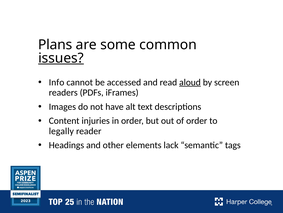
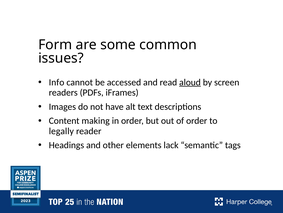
Plans: Plans -> Form
issues underline: present -> none
injuries: injuries -> making
